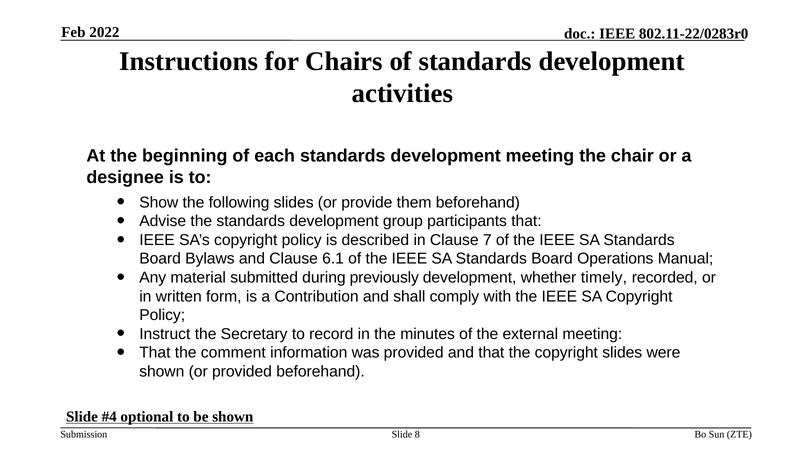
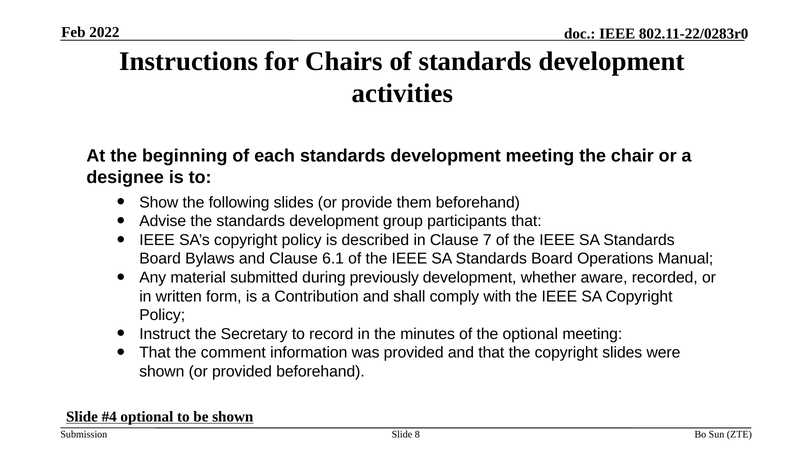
timely: timely -> aware
the external: external -> optional
